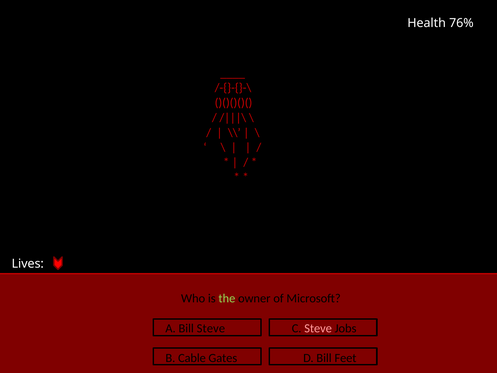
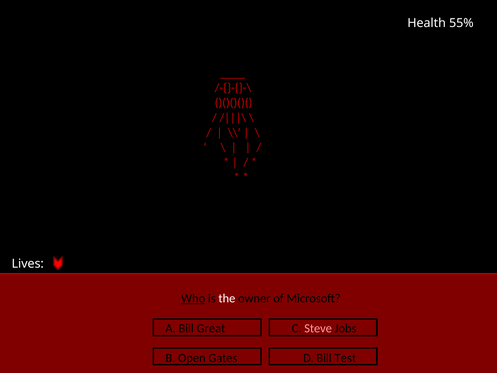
76%: 76% -> 55%
Who underline: none -> present
the colour: light green -> white
Bill Steve: Steve -> Great
Cable: Cable -> Open
Feet: Feet -> Test
